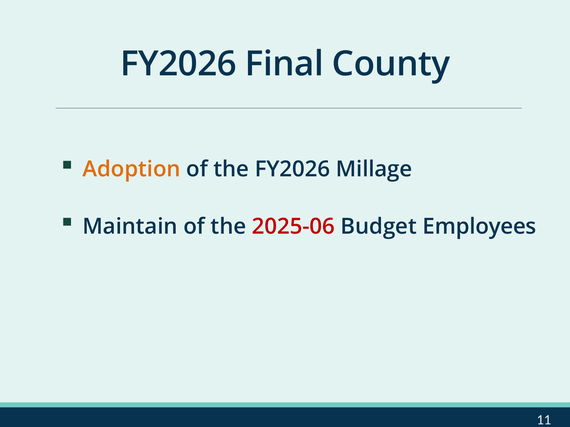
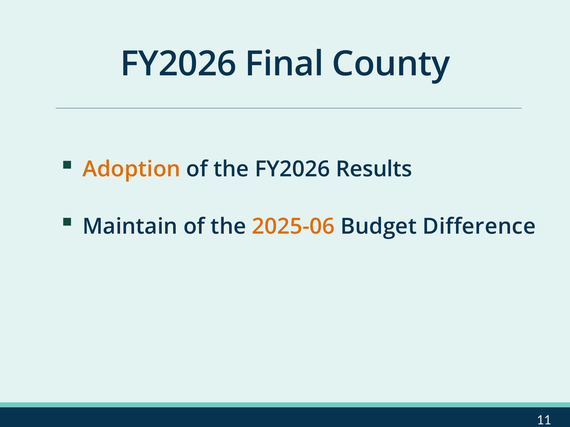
Millage: Millage -> Results
2025-06 colour: red -> orange
Employees: Employees -> Difference
